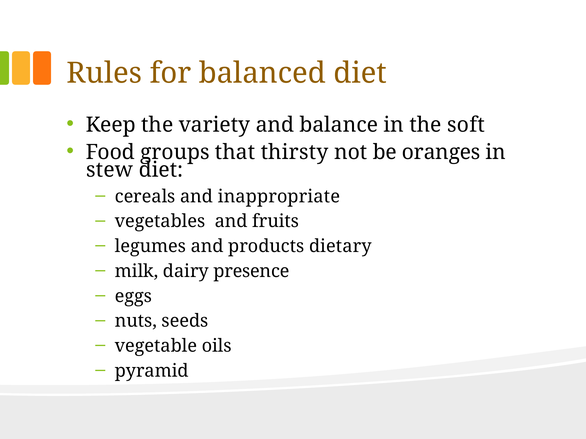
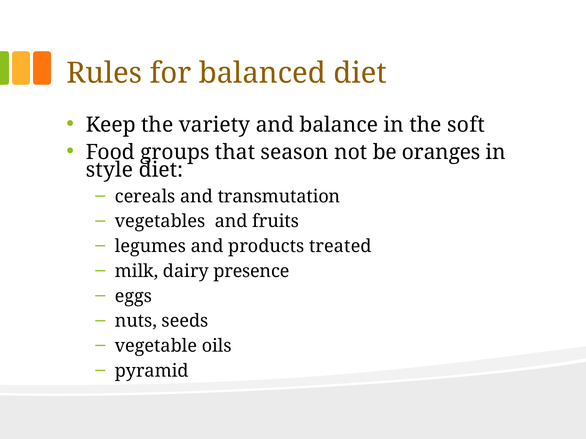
thirsty: thirsty -> season
stew: stew -> style
inappropriate: inappropriate -> transmutation
dietary: dietary -> treated
